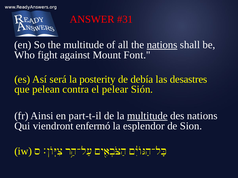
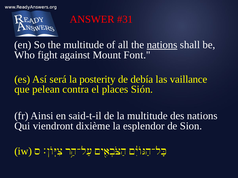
desastres: desastres -> vaillance
pelear: pelear -> places
part-t-il: part-t-il -> said-t-il
multitude at (147, 116) underline: present -> none
enfermó: enfermó -> dixième
